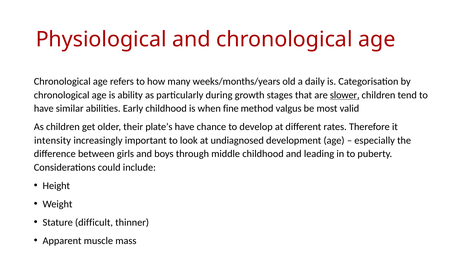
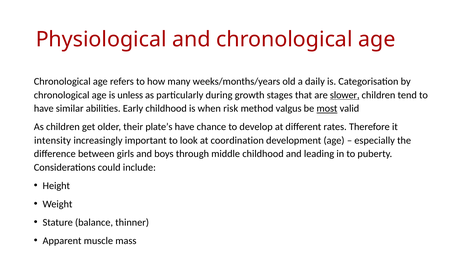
ability: ability -> unless
fine: fine -> risk
most underline: none -> present
undiagnosed: undiagnosed -> coordination
difficult: difficult -> balance
